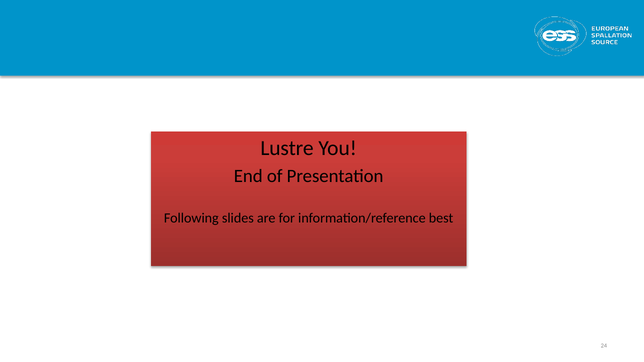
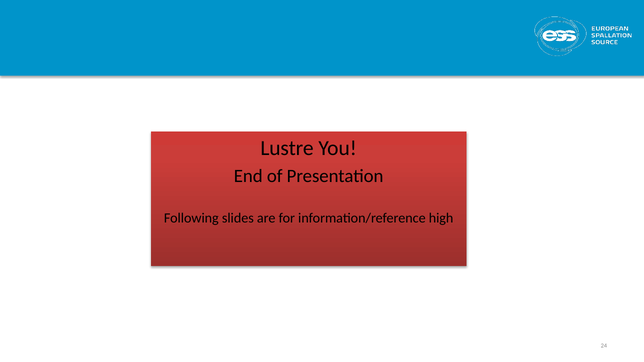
best: best -> high
